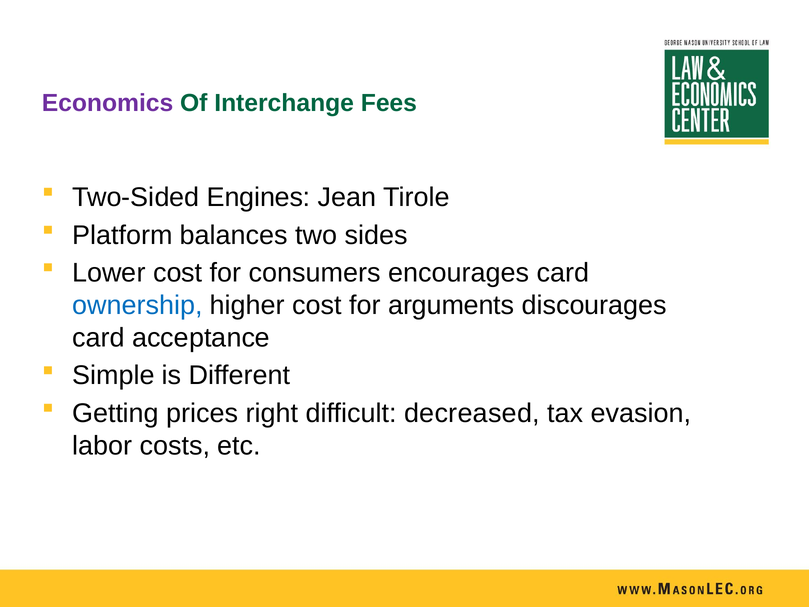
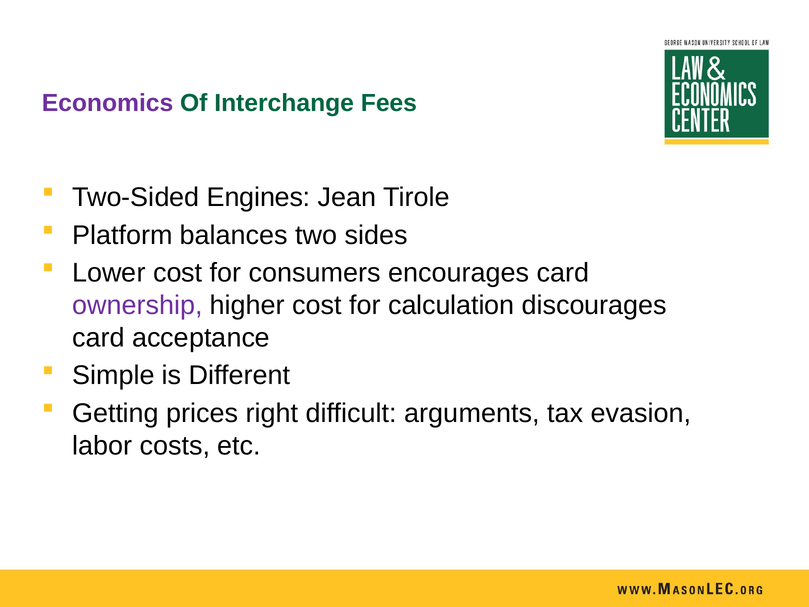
ownership colour: blue -> purple
arguments: arguments -> calculation
decreased: decreased -> arguments
